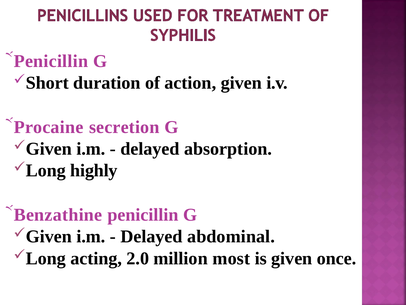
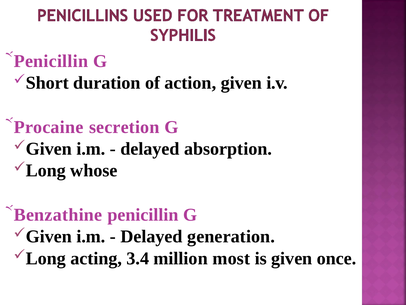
highly: highly -> whose
abdominal: abdominal -> generation
2.0: 2.0 -> 3.4
